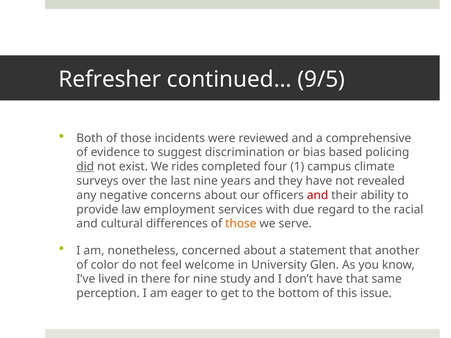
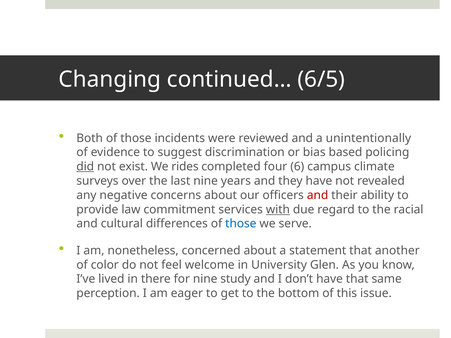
Refresher: Refresher -> Changing
9/5: 9/5 -> 6/5
comprehensive: comprehensive -> unintentionally
1: 1 -> 6
employment: employment -> commitment
with underline: none -> present
those at (241, 224) colour: orange -> blue
